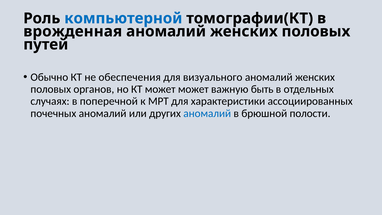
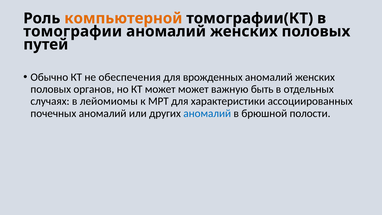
компьютерной colour: blue -> orange
врожденная: врожденная -> томографии
визуального: визуального -> врожденных
поперечной: поперечной -> лейомиомы
